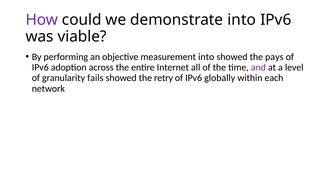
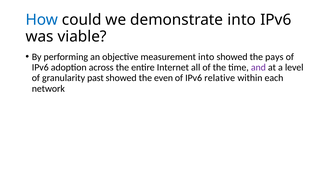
How colour: purple -> blue
fails: fails -> past
retry: retry -> even
globally: globally -> relative
